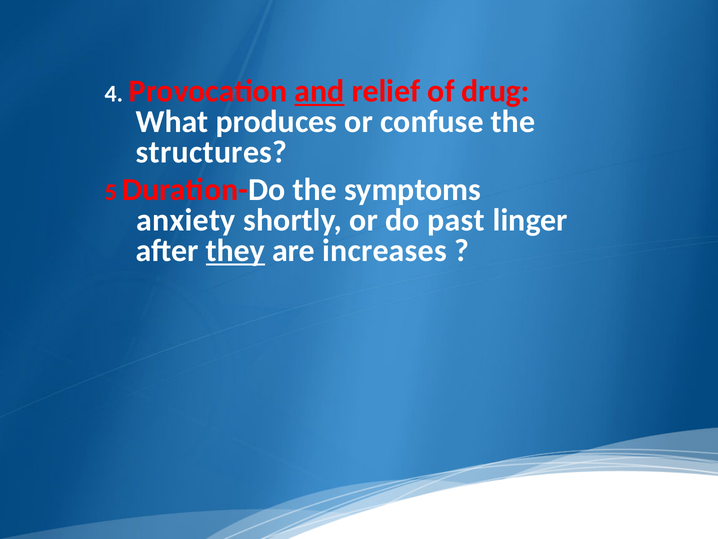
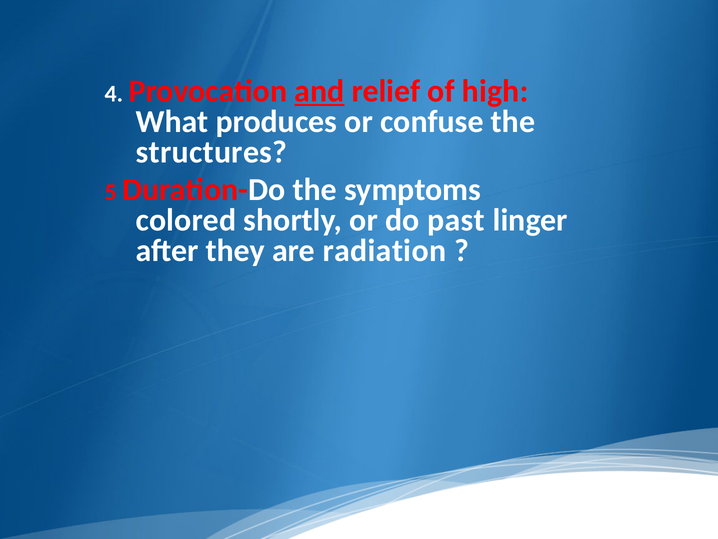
drug: drug -> high
anxiety: anxiety -> colored
they underline: present -> none
increases: increases -> radiation
